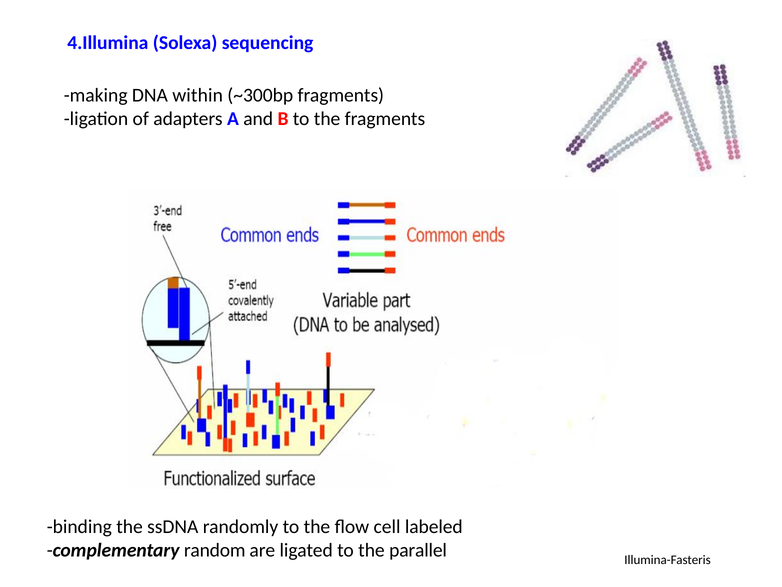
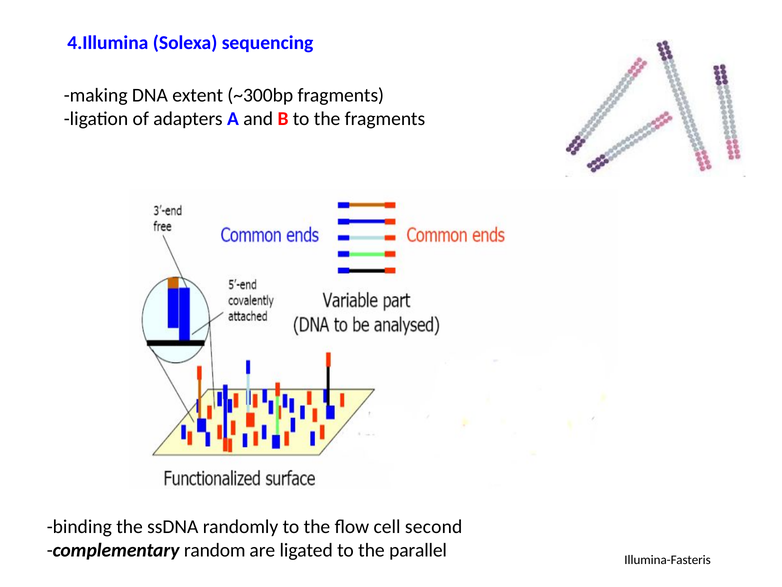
within: within -> extent
labeled: labeled -> second
